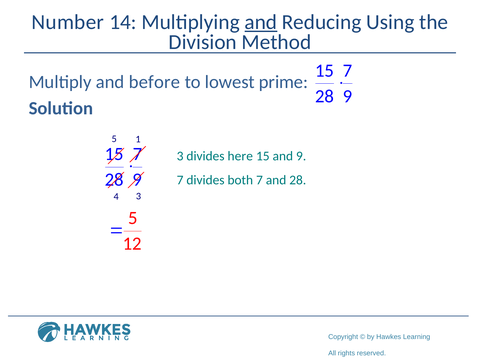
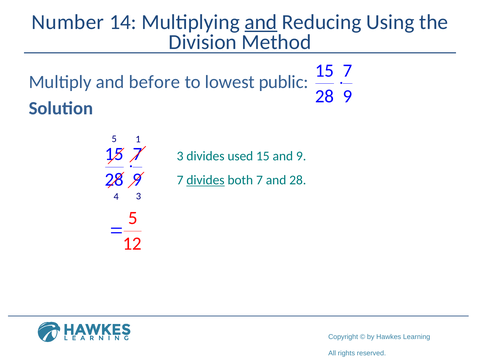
prime: prime -> public
here: here -> used
divides at (205, 180) underline: none -> present
